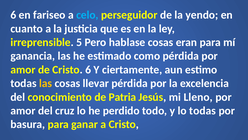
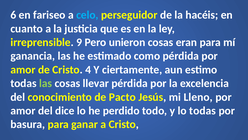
yendo: yendo -> hacéis
5: 5 -> 9
hablase: hablase -> unieron
Cristo 6: 6 -> 4
las at (46, 83) colour: yellow -> light green
Patria: Patria -> Pacto
cruz: cruz -> dice
